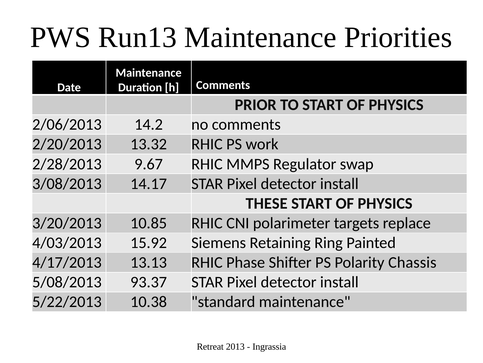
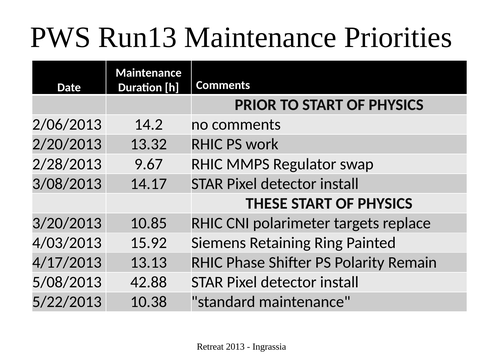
Chassis: Chassis -> Remain
93.37: 93.37 -> 42.88
